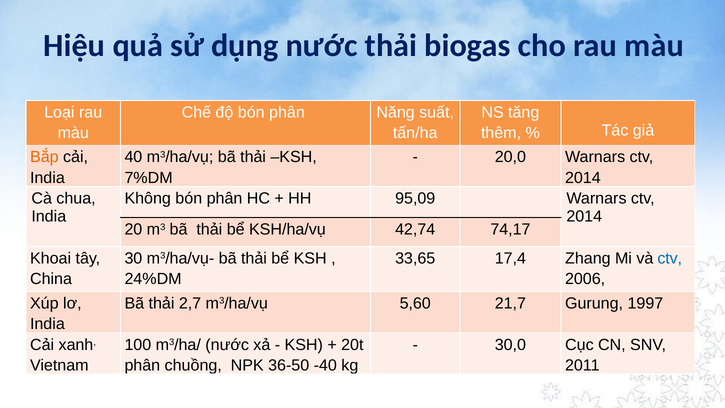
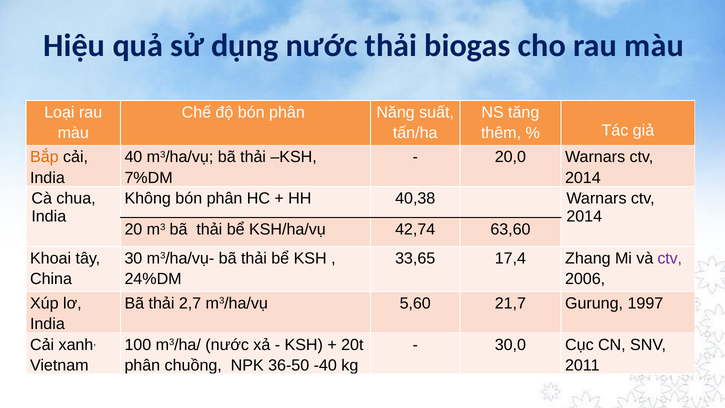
95,09: 95,09 -> 40,38
74,17: 74,17 -> 63,60
ctv at (670, 258) colour: blue -> purple
